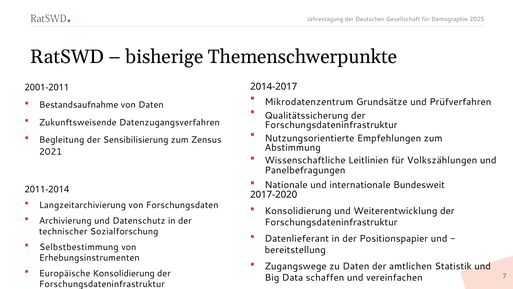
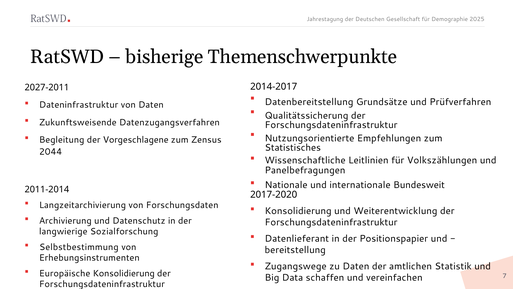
2001-2011: 2001-2011 -> 2027-2011
Mikrodatenzentrum: Mikrodatenzentrum -> Datenbereitstellung
Bestandsaufnahme: Bestandsaufnahme -> Dateninfrastruktur
Sensibilisierung: Sensibilisierung -> Vorgeschlagene
Abstimmung: Abstimmung -> Statistisches
2021: 2021 -> 2044
technischer: technischer -> langwierige
